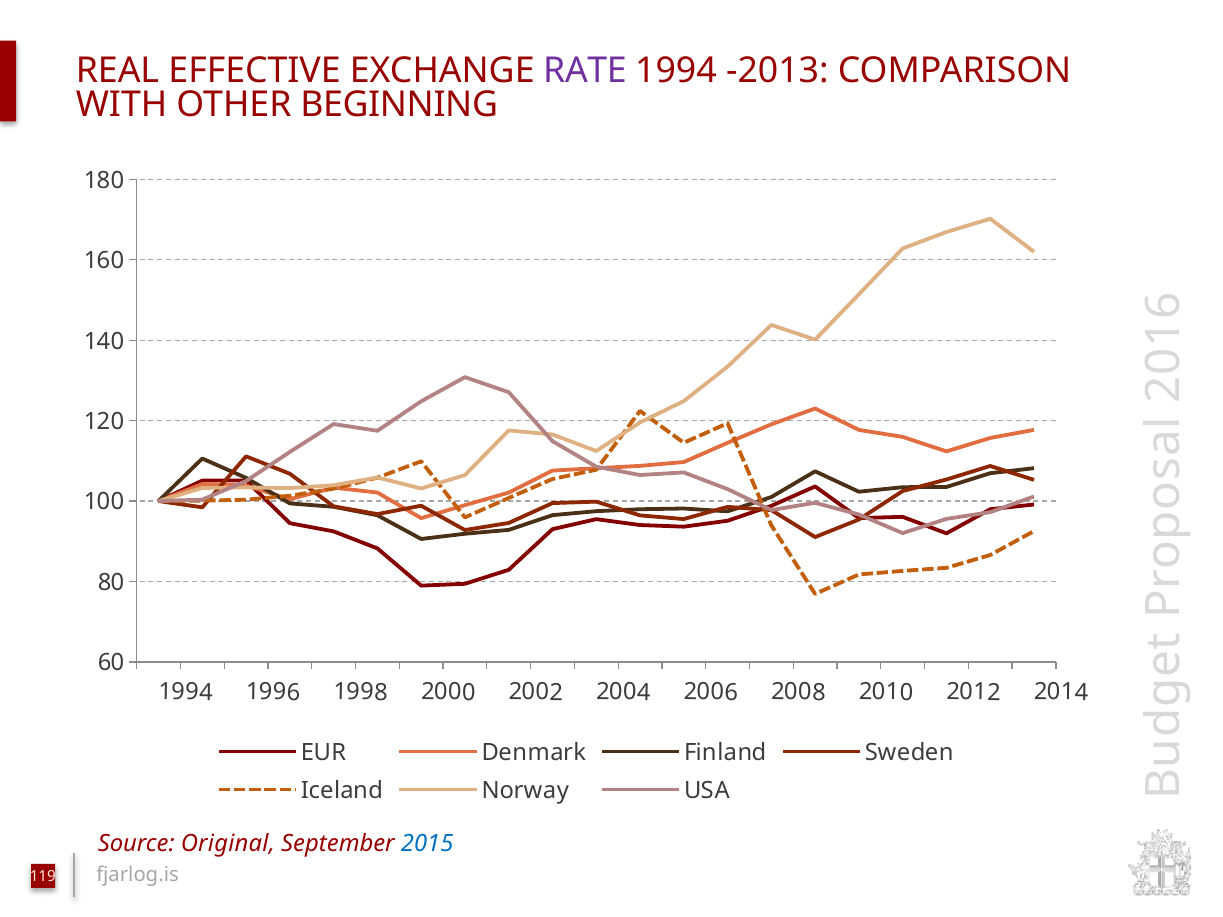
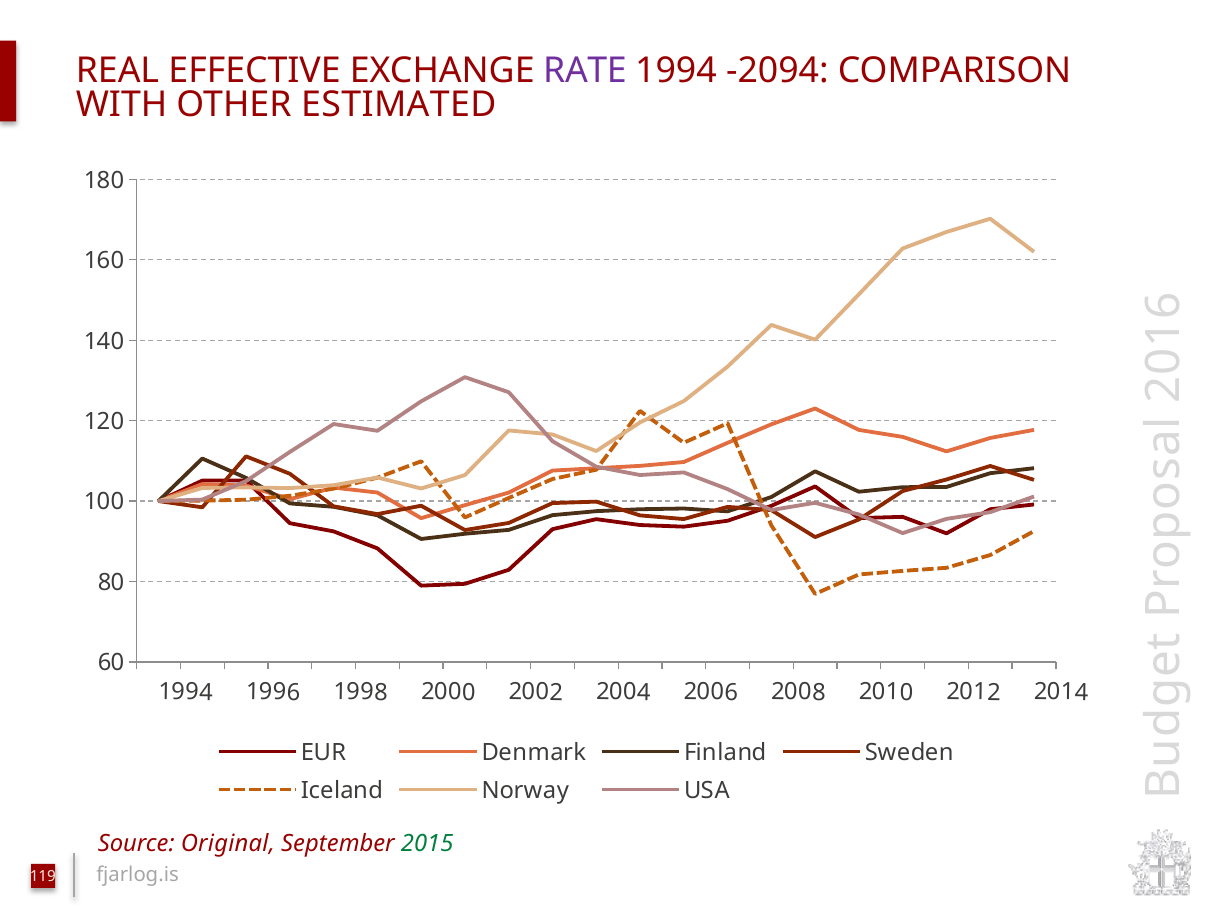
-2013: -2013 -> -2094
BEGINNING: BEGINNING -> ESTIMATED
2015 colour: blue -> green
